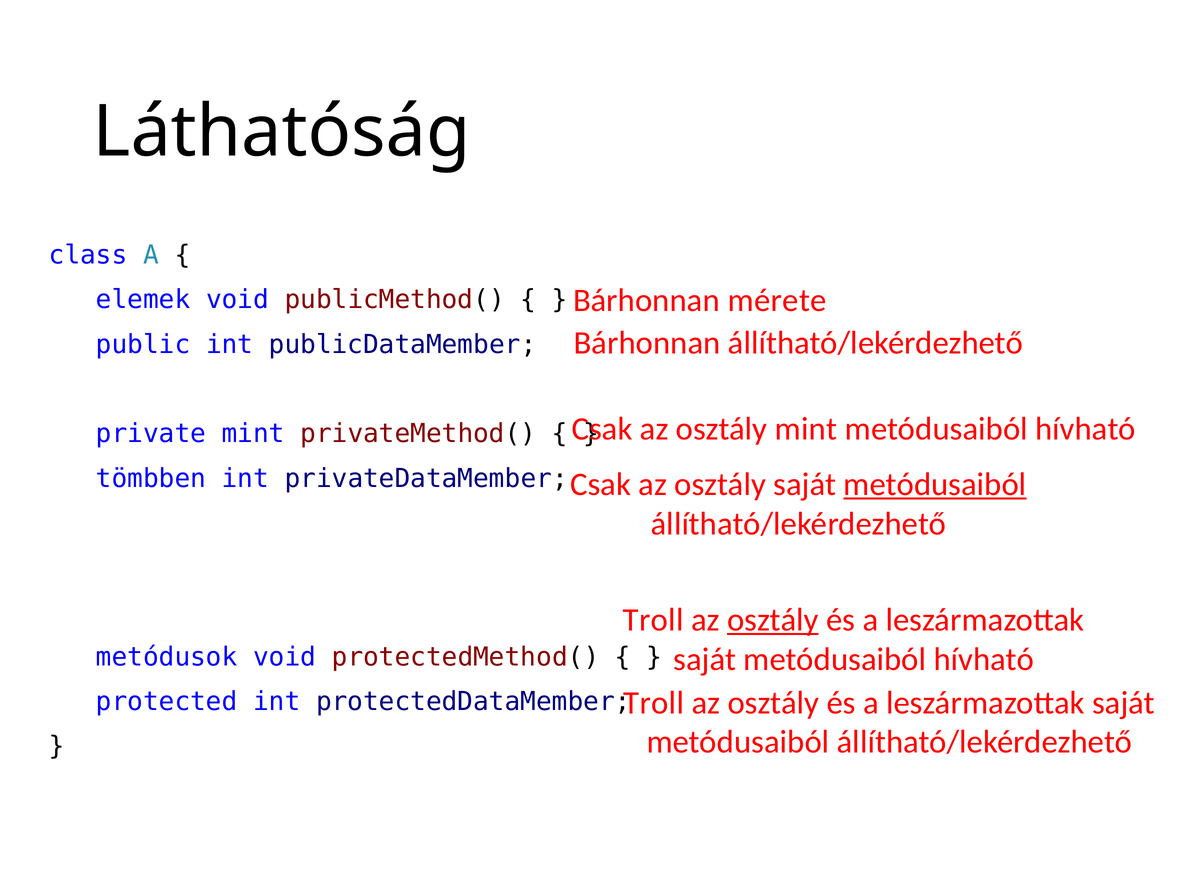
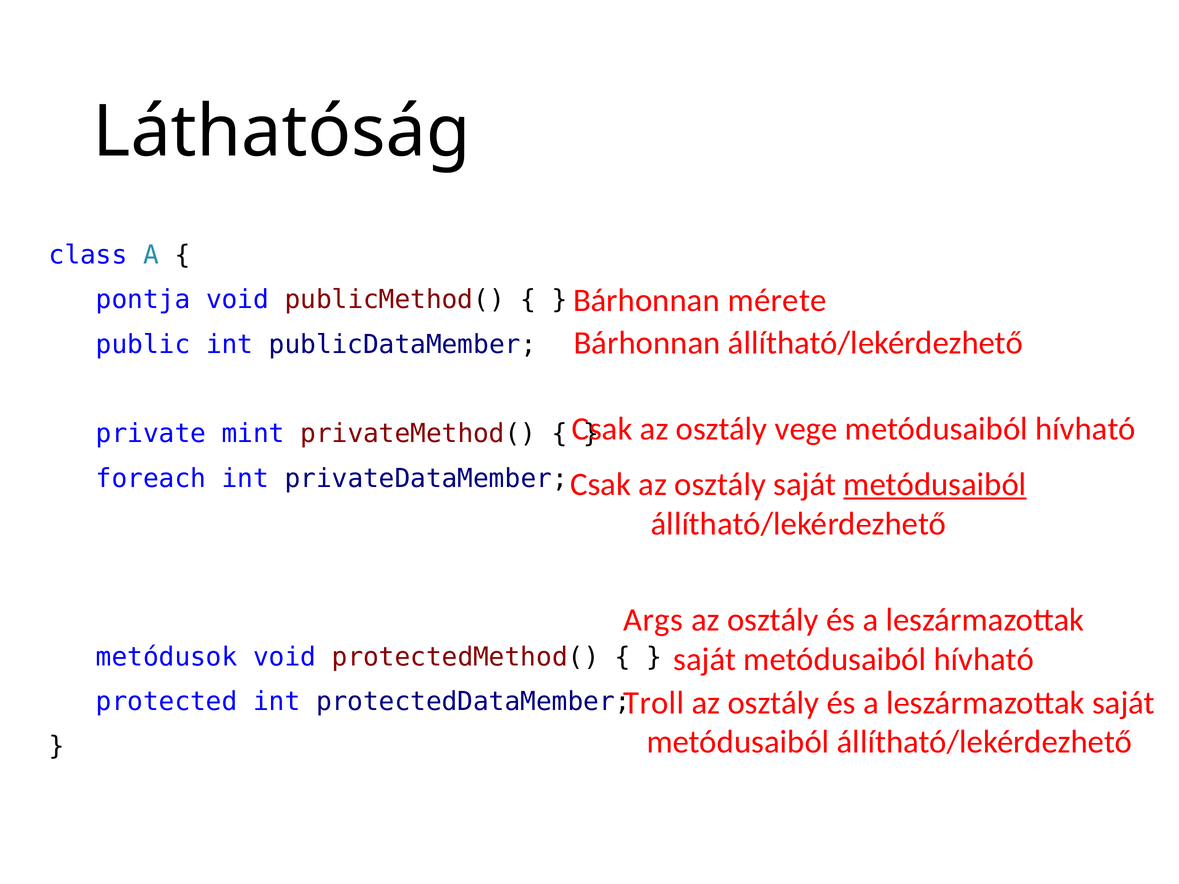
elemek: elemek -> pontja
osztály mint: mint -> vege
tömbben: tömbben -> foreach
Troll at (653, 620): Troll -> Args
osztály at (773, 620) underline: present -> none
